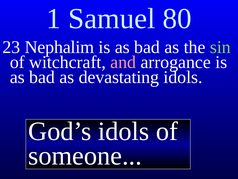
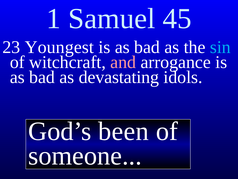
80: 80 -> 45
Nephalim: Nephalim -> Youngest
sin colour: light green -> light blue
God’s idols: idols -> been
